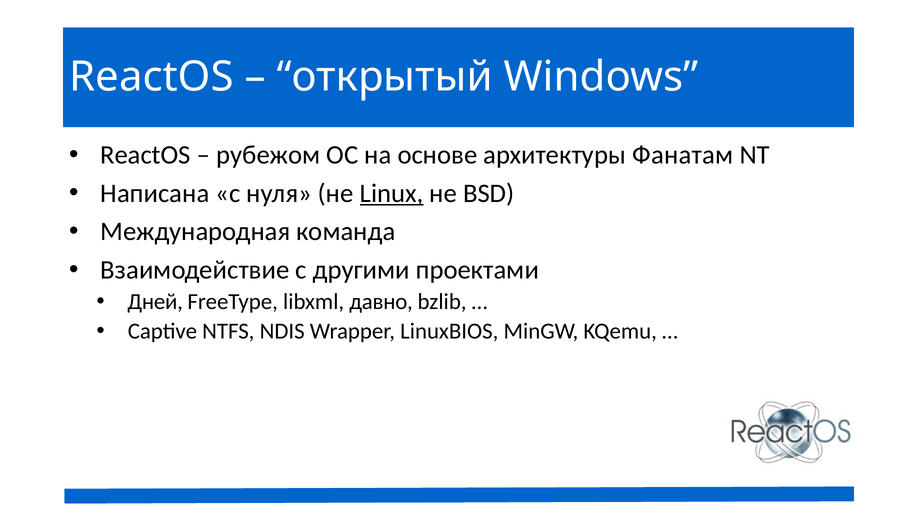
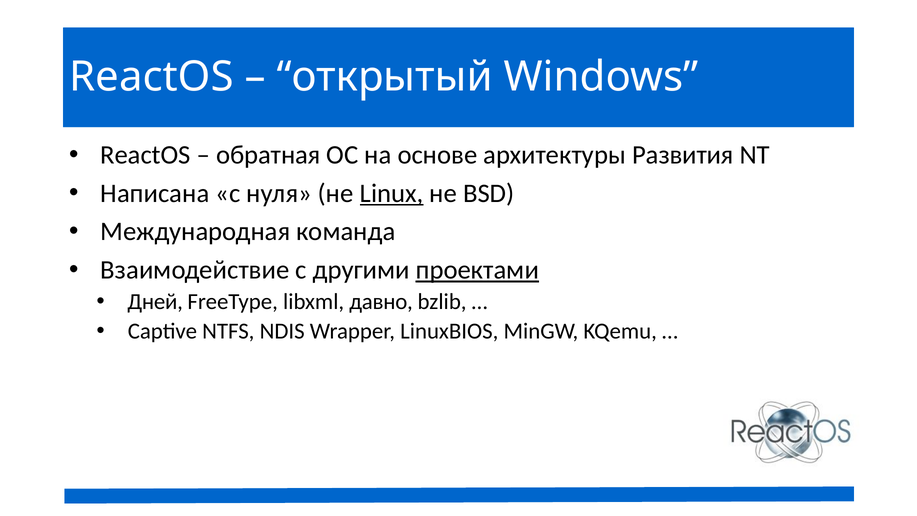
рубежом: рубежом -> обратная
Фанатам: Фанатам -> Развития
проектами underline: none -> present
